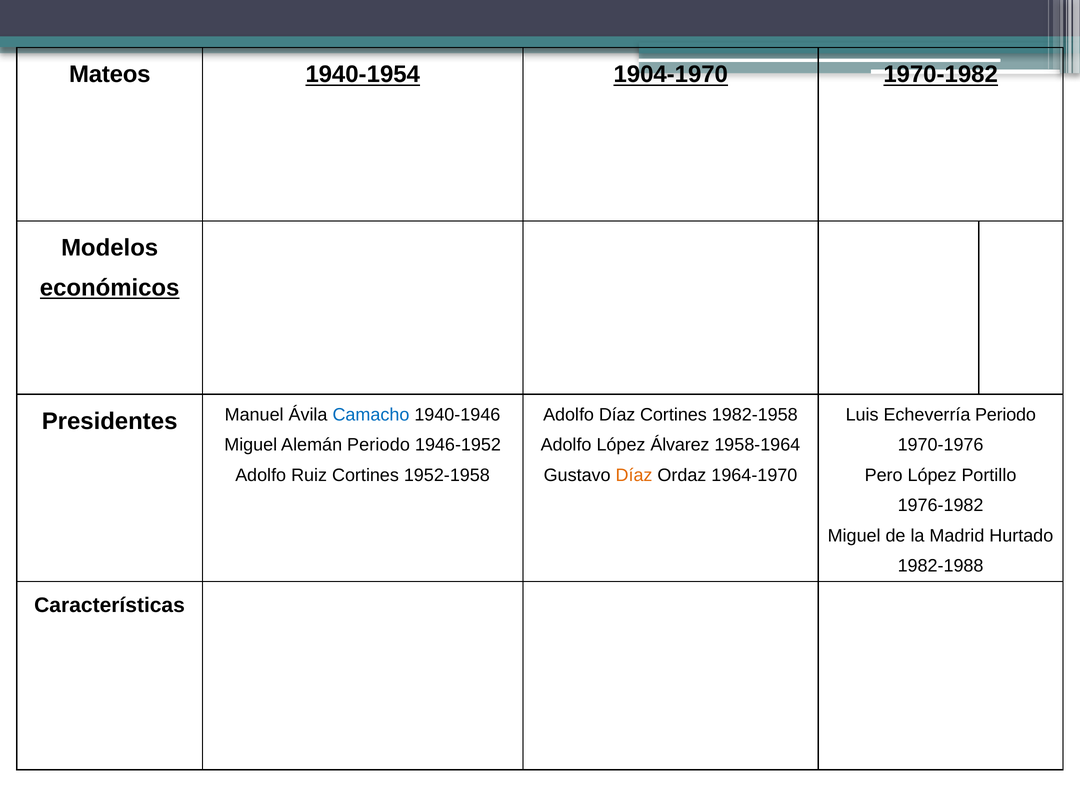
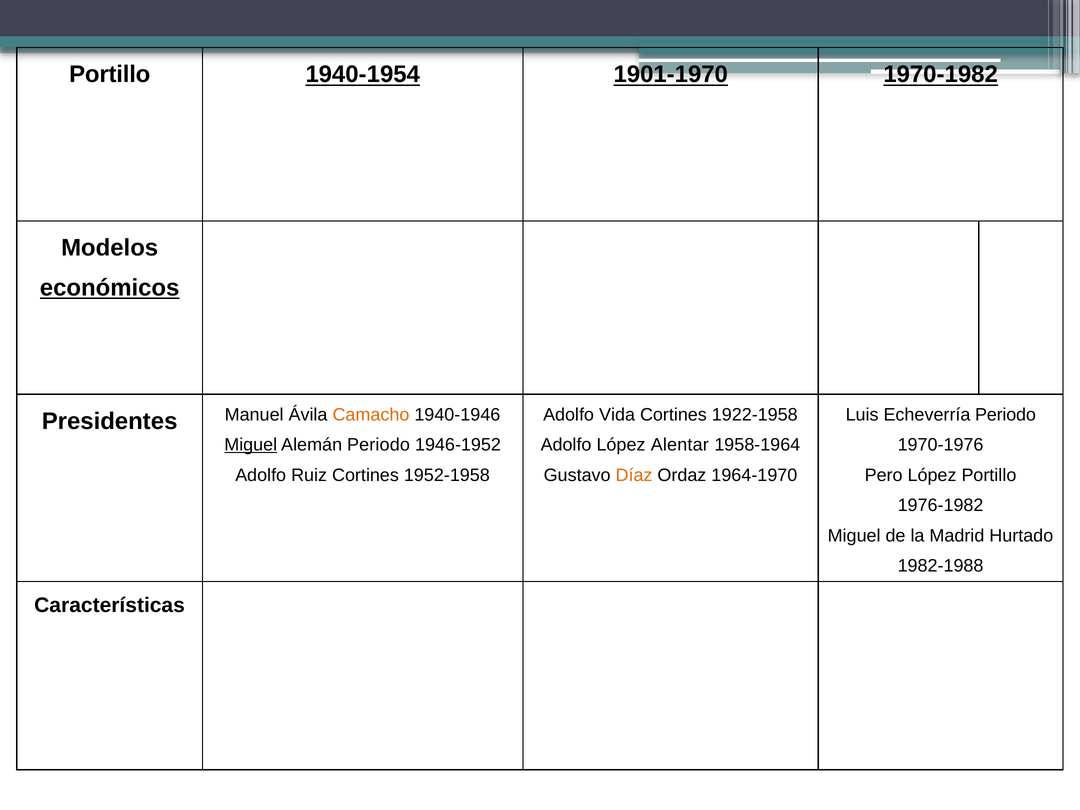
Mateos at (110, 75): Mateos -> Portillo
1904-1970: 1904-1970 -> 1901-1970
Adolfo Díaz: Díaz -> Vida
1982-1958: 1982-1958 -> 1922-1958
Camacho colour: blue -> orange
Miguel at (251, 445) underline: none -> present
Álvarez: Álvarez -> Alentar
